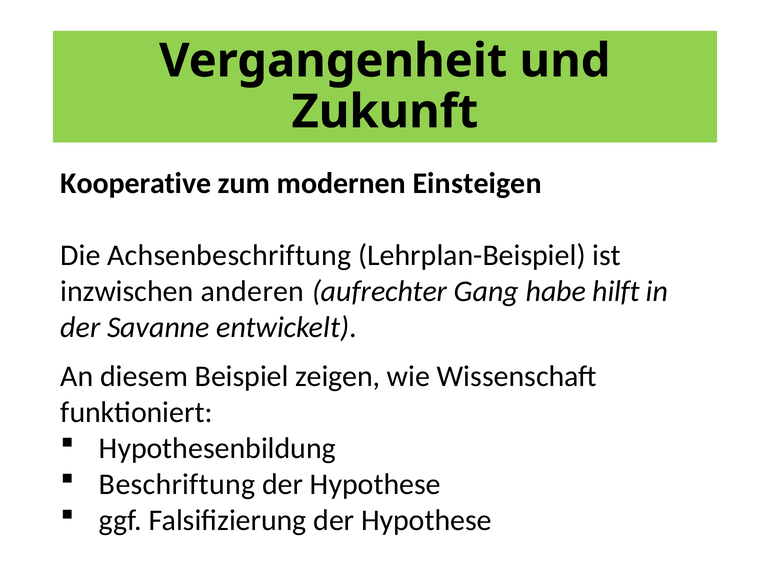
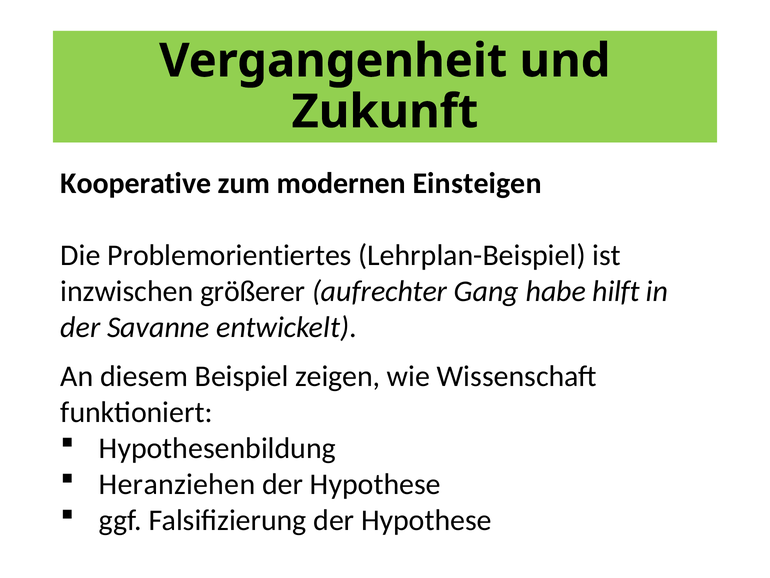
Achsenbeschriftung: Achsenbeschriftung -> Problemorientiertes
anderen: anderen -> größerer
Beschriftung: Beschriftung -> Heranziehen
